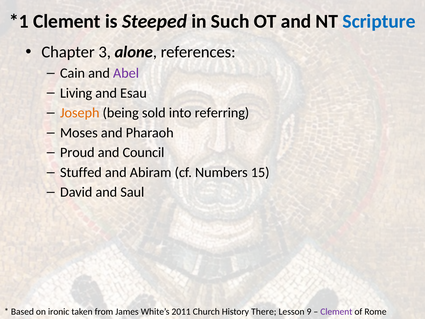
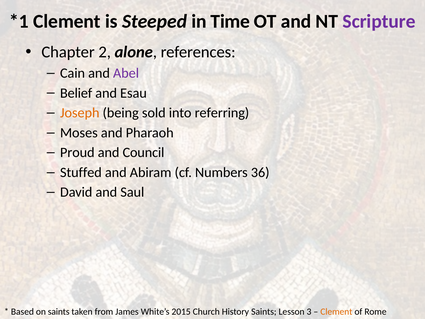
Such: Such -> Time
Scripture colour: blue -> purple
3: 3 -> 2
Living: Living -> Belief
15: 15 -> 36
on ironic: ironic -> saints
2011: 2011 -> 2015
History There: There -> Saints
9: 9 -> 3
Clement at (336, 311) colour: purple -> orange
